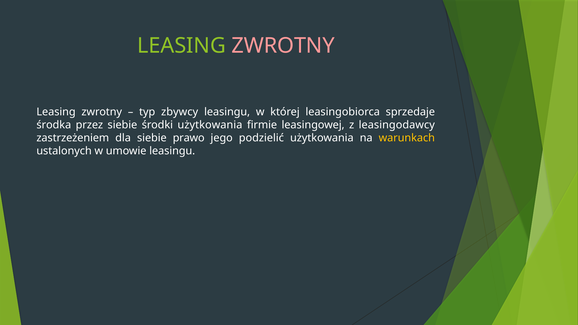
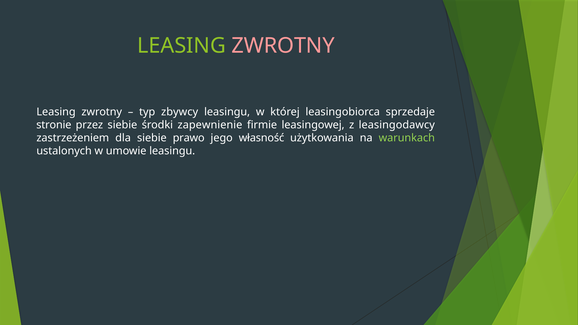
środka: środka -> stronie
środki użytkowania: użytkowania -> zapewnienie
podzielić: podzielić -> własność
warunkach colour: yellow -> light green
